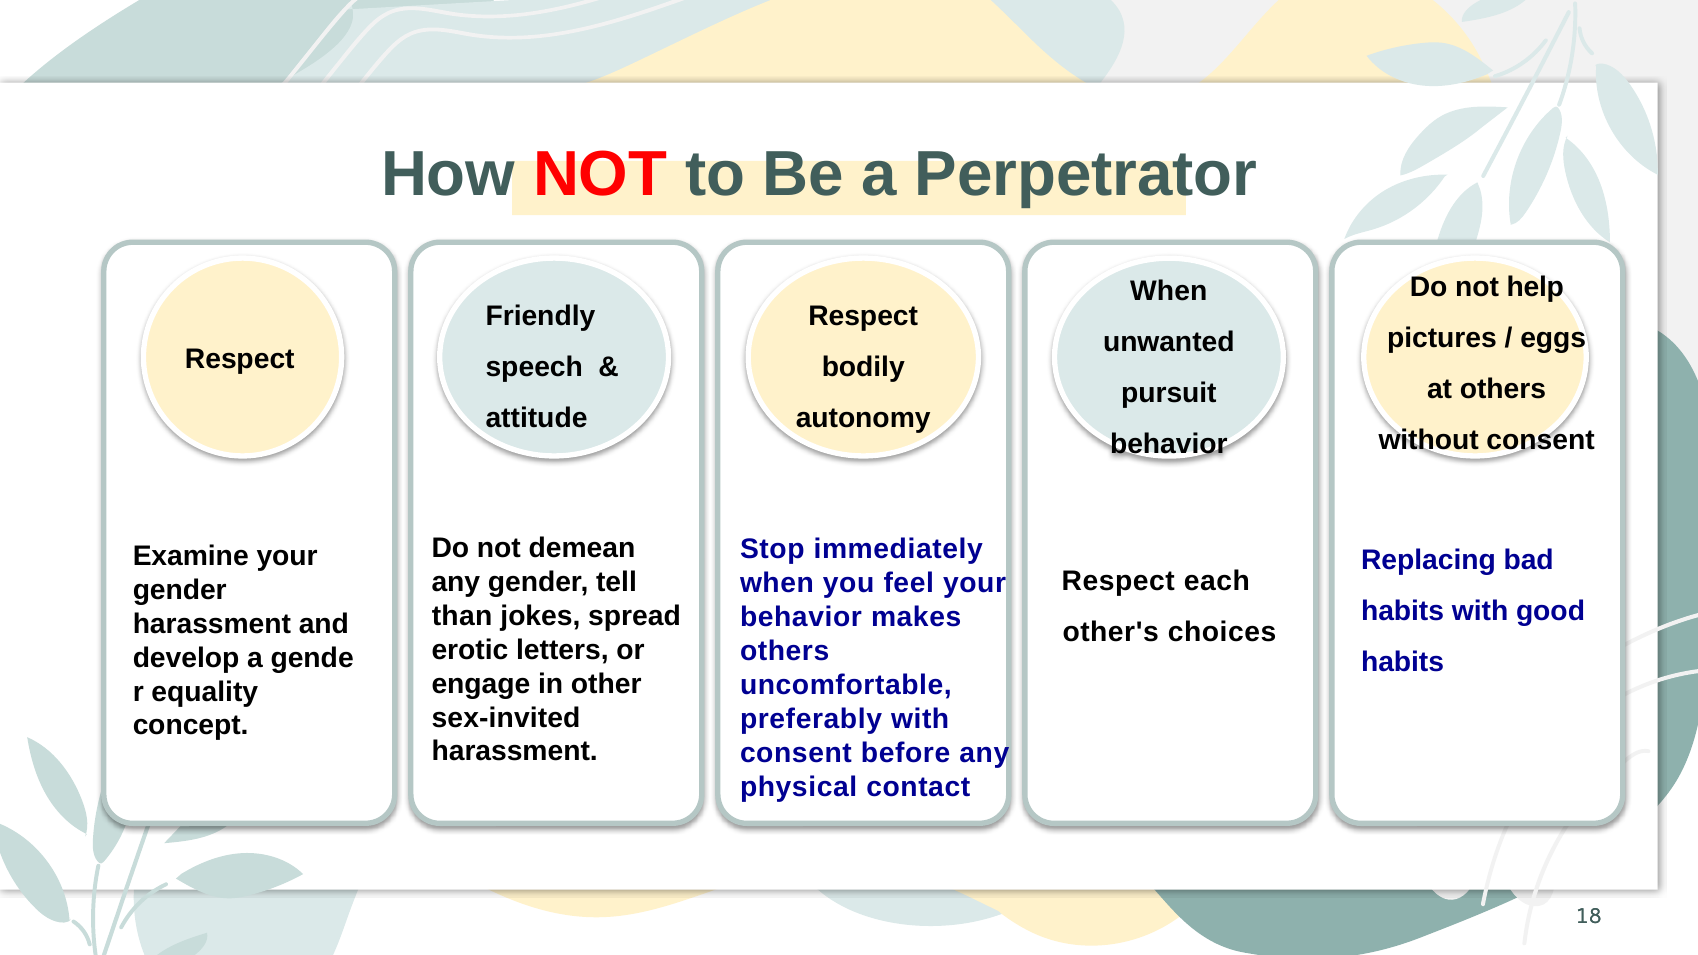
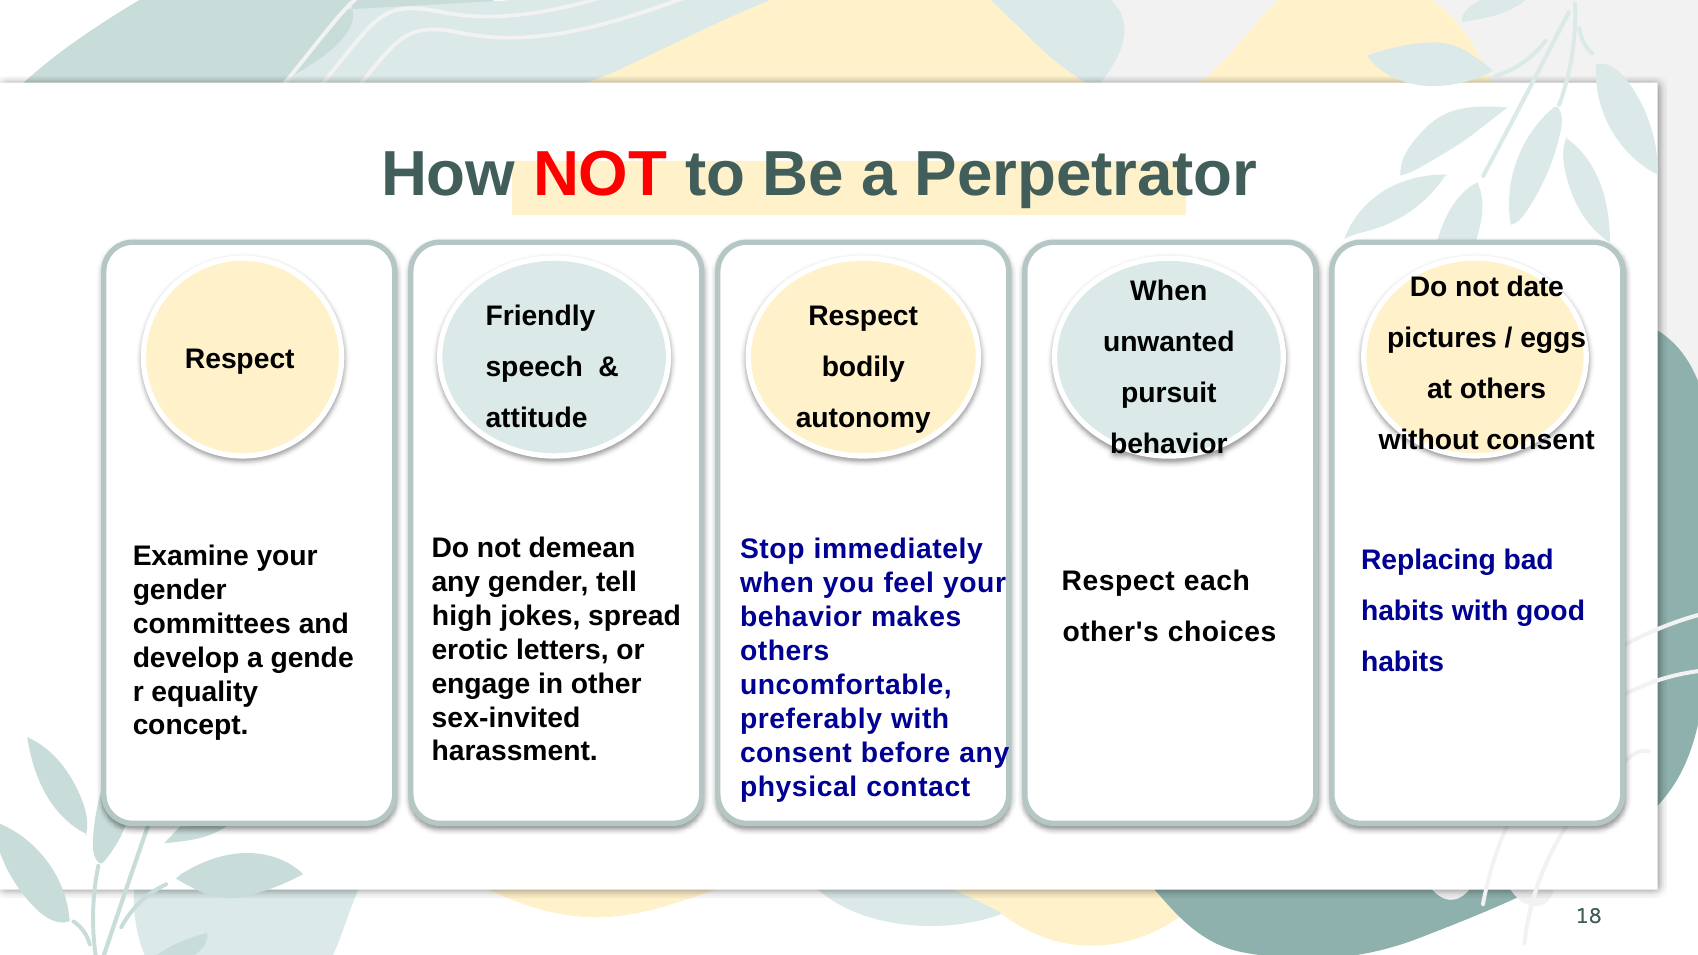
help: help -> date
than: than -> high
harassment at (212, 624): harassment -> committees
